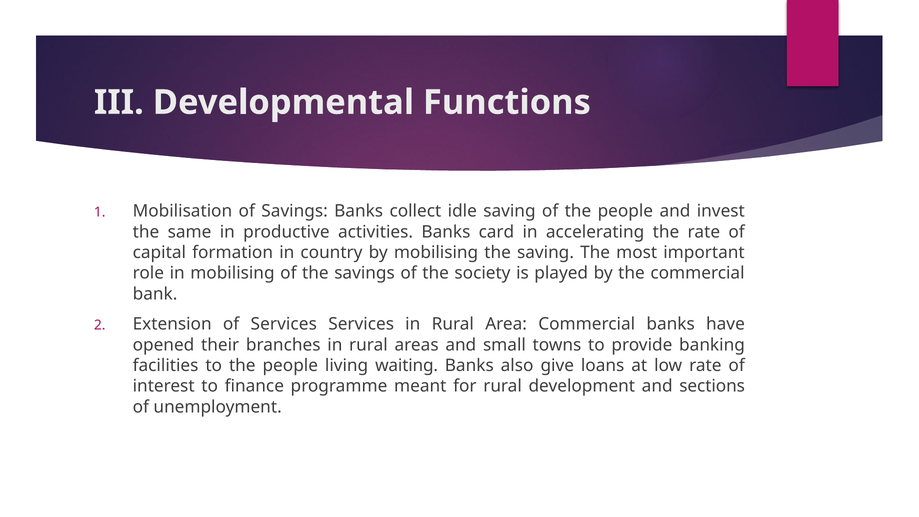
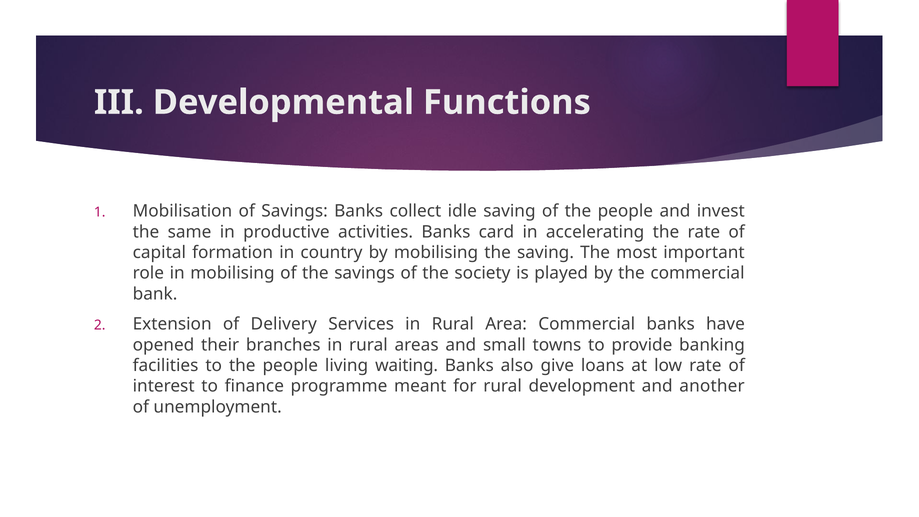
of Services: Services -> Delivery
sections: sections -> another
